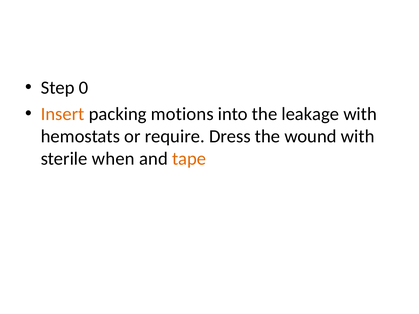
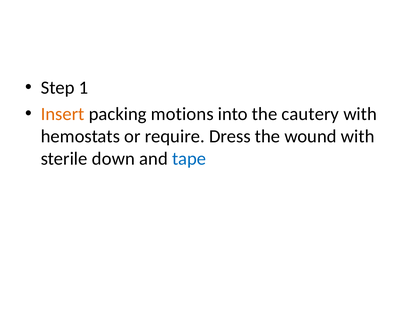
0: 0 -> 1
leakage: leakage -> cautery
when: when -> down
tape colour: orange -> blue
